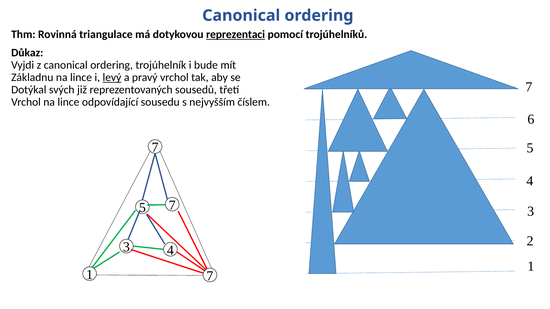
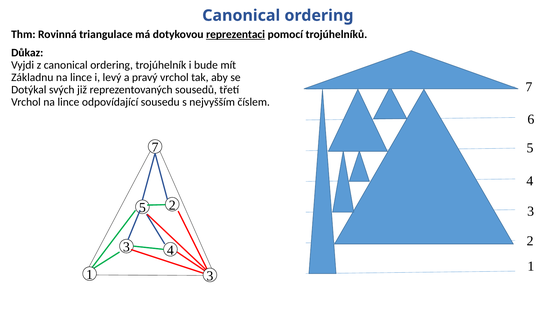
levý underline: present -> none
5 7: 7 -> 2
1 7: 7 -> 3
